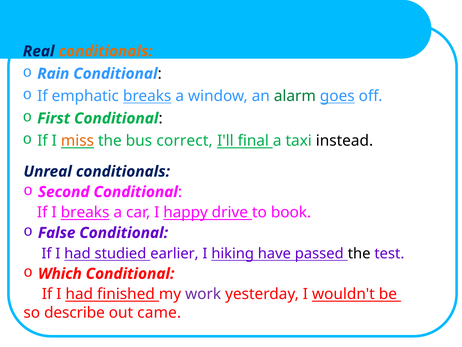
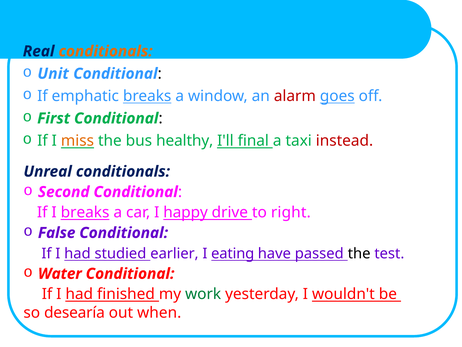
Rain: Rain -> Unit
alarm colour: green -> red
correct: correct -> healthy
instead colour: black -> red
book: book -> right
hiking: hiking -> eating
Which: Which -> Water
work colour: purple -> green
describe: describe -> desearía
came: came -> when
